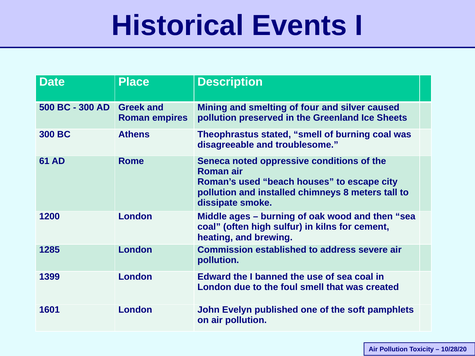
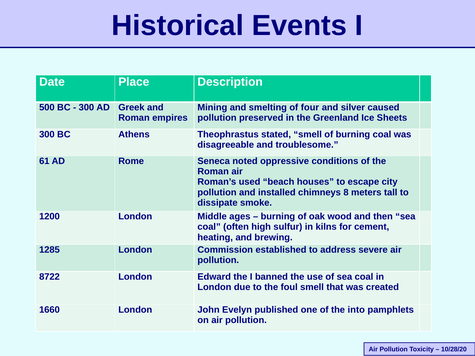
1399: 1399 -> 8722
1601: 1601 -> 1660
soft: soft -> into
